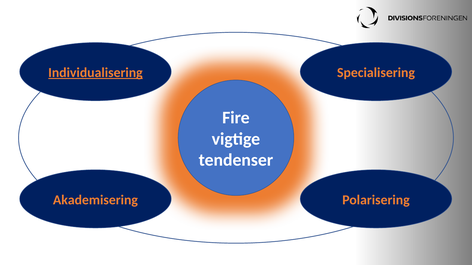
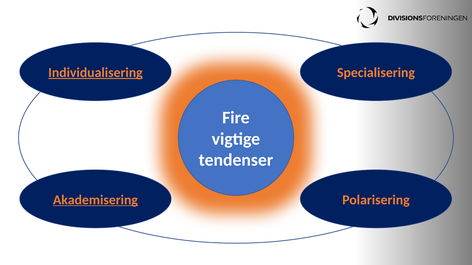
Akademisering underline: none -> present
